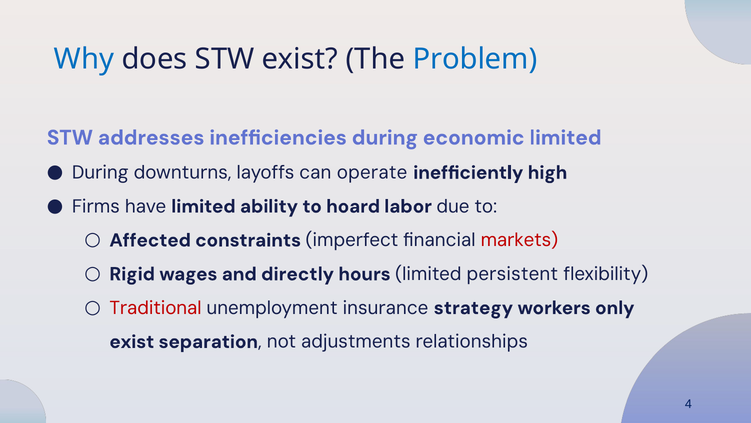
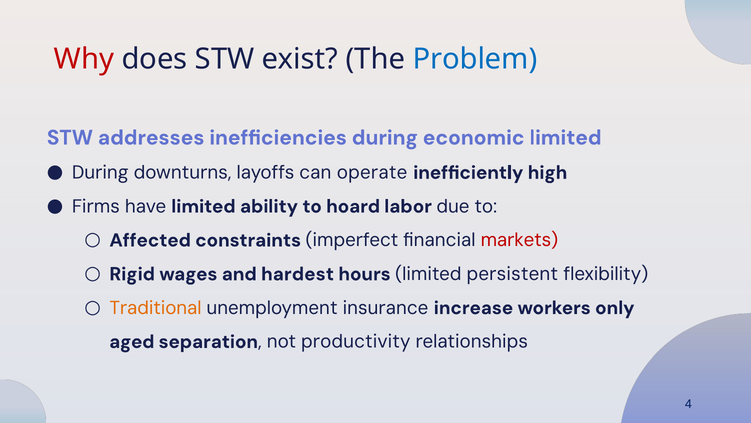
Why colour: blue -> red
directly: directly -> hardest
Traditional colour: red -> orange
strategy: strategy -> increase
exist at (132, 341): exist -> aged
adjustments: adjustments -> productivity
